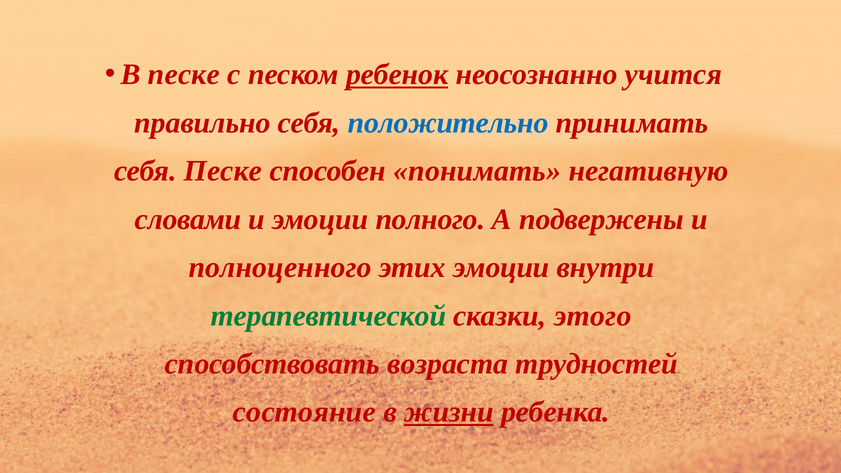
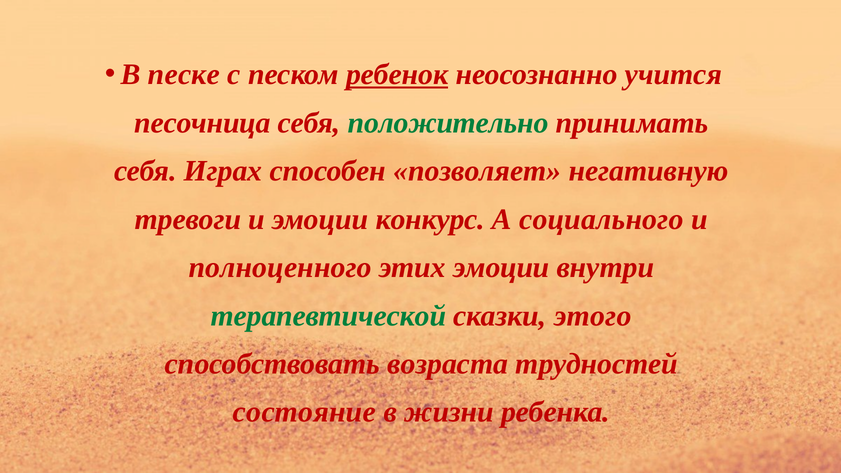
правильно: правильно -> песочница
положительно colour: blue -> green
себя Песке: Песке -> Играх
понимать: понимать -> позволяет
словами: словами -> тревоги
полного: полного -> конкурс
подвержены: подвержены -> социального
жизни underline: present -> none
